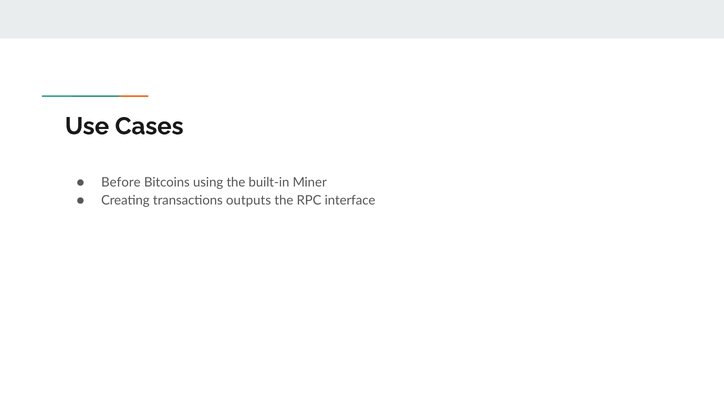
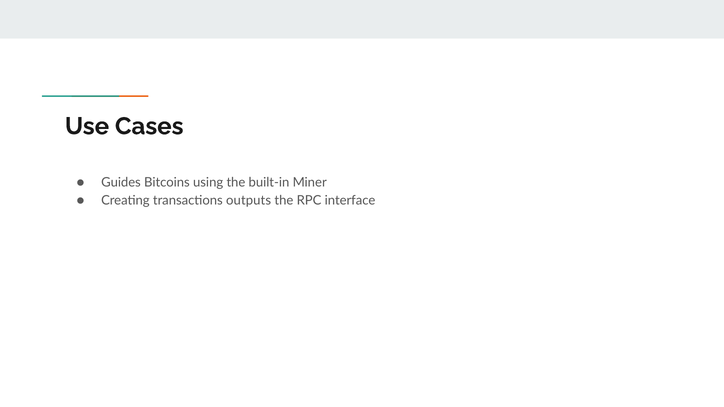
Before: Before -> Guides
